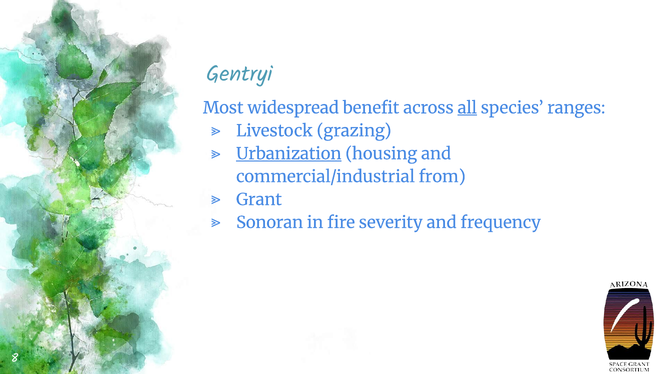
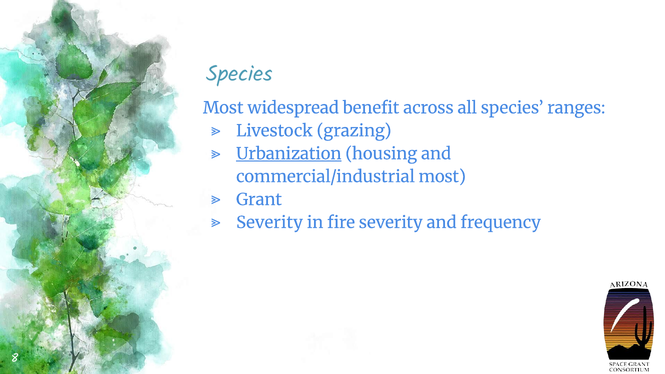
Gentryi at (239, 74): Gentryi -> Species
all underline: present -> none
commercial/industrial from: from -> most
Sonoran at (270, 223): Sonoran -> Severity
